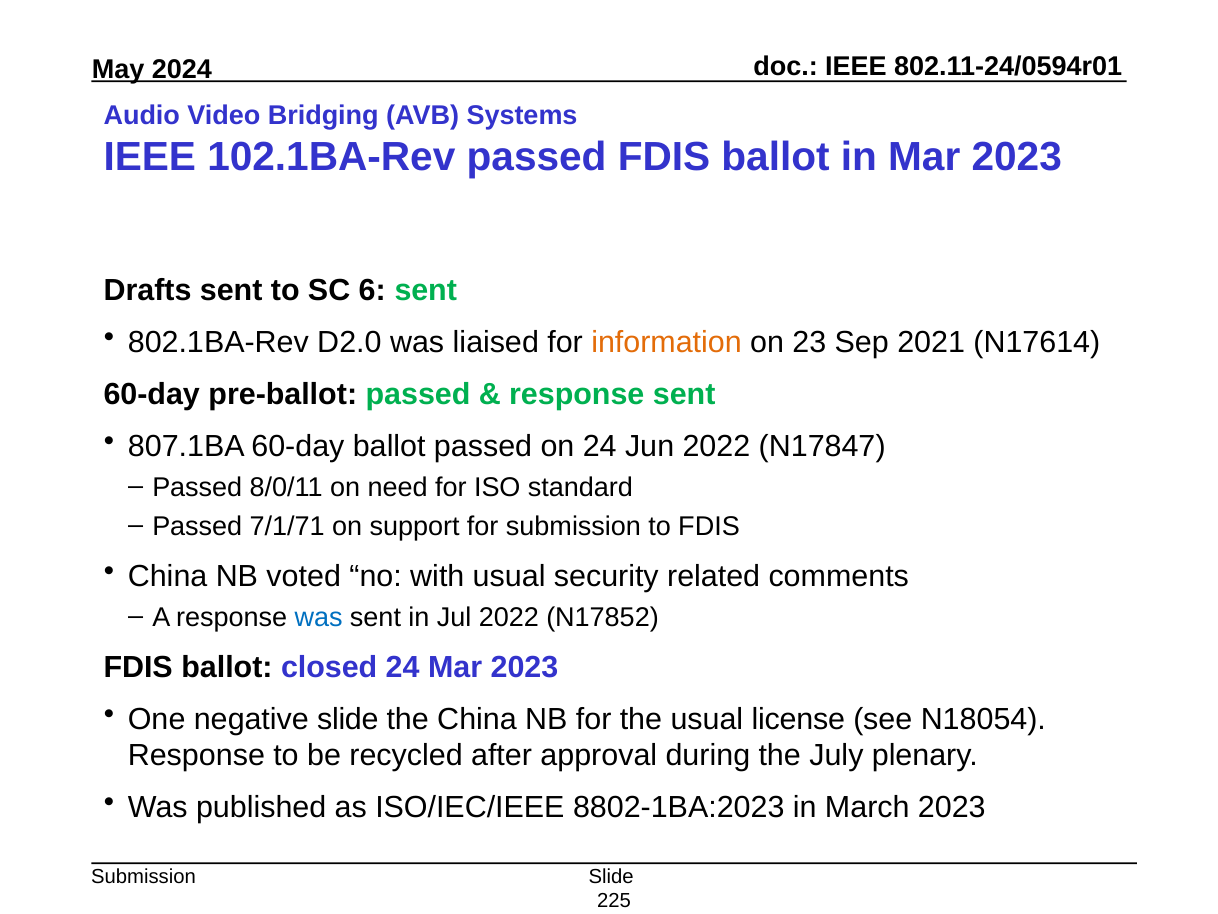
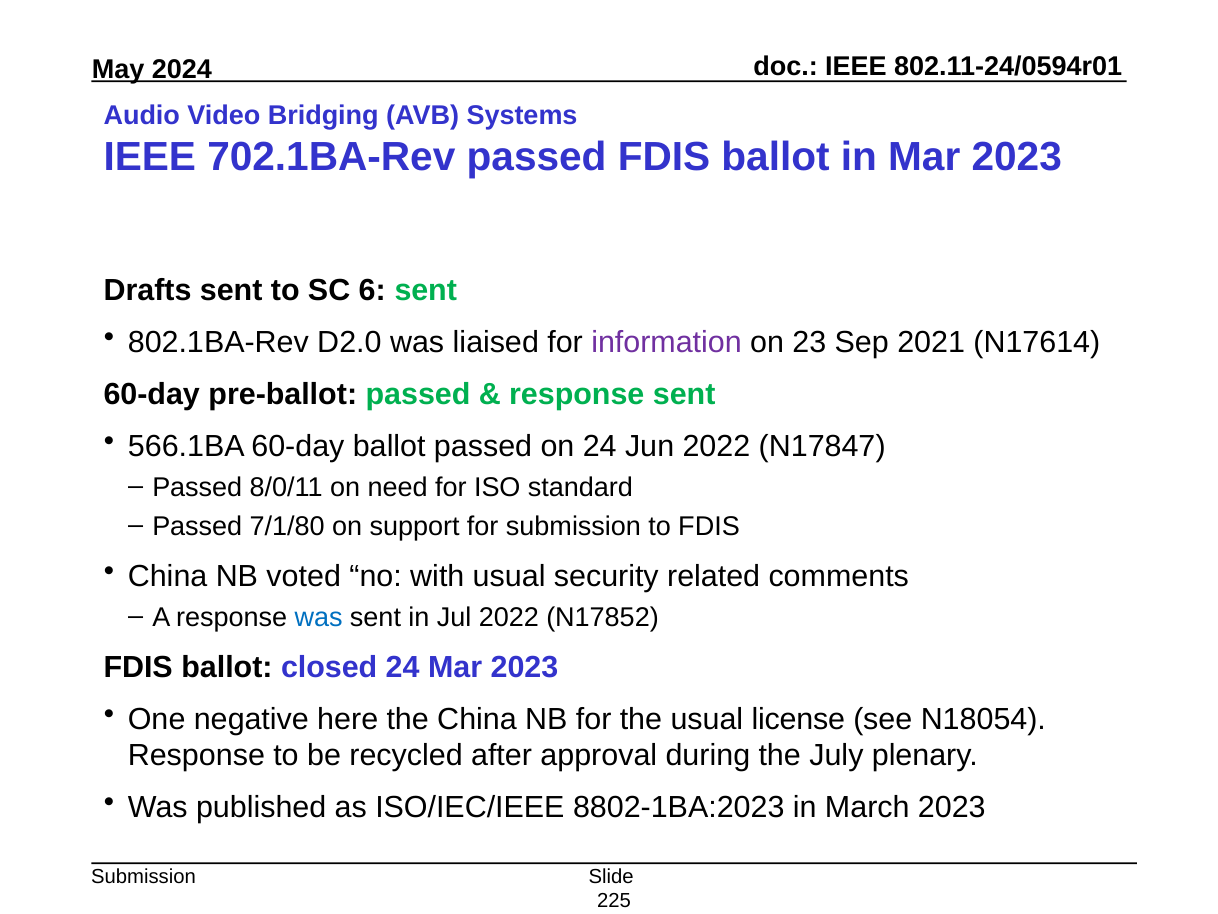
102.1BA-Rev: 102.1BA-Rev -> 702.1BA-Rev
information colour: orange -> purple
807.1BA: 807.1BA -> 566.1BA
7/1/71: 7/1/71 -> 7/1/80
negative slide: slide -> here
